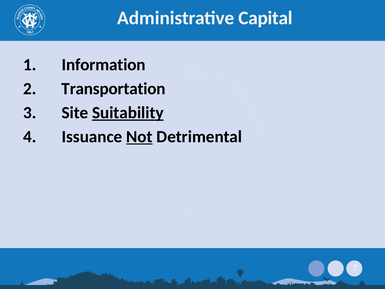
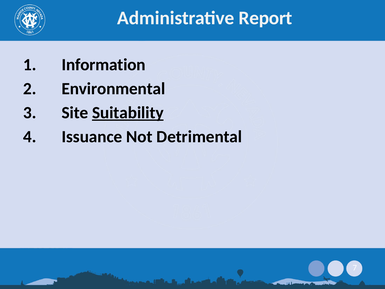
Capital: Capital -> Report
Transportation: Transportation -> Environmental
Not underline: present -> none
